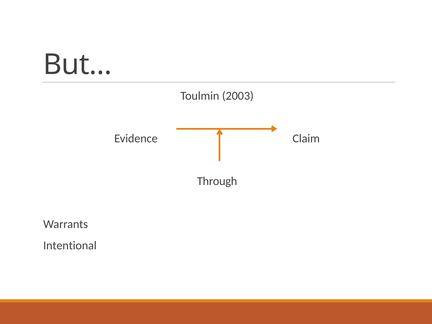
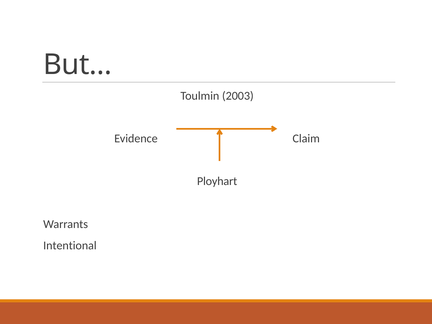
Through: Through -> Ployhart
